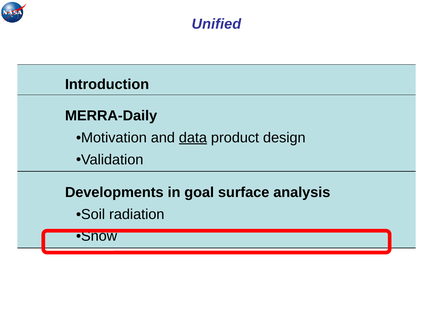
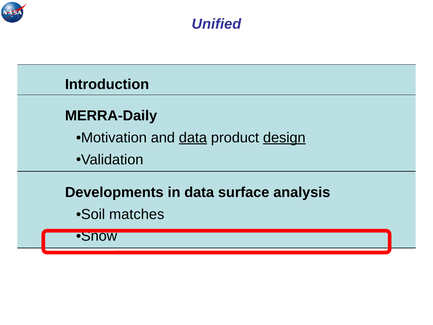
design underline: none -> present
in goal: goal -> data
radiation: radiation -> matches
